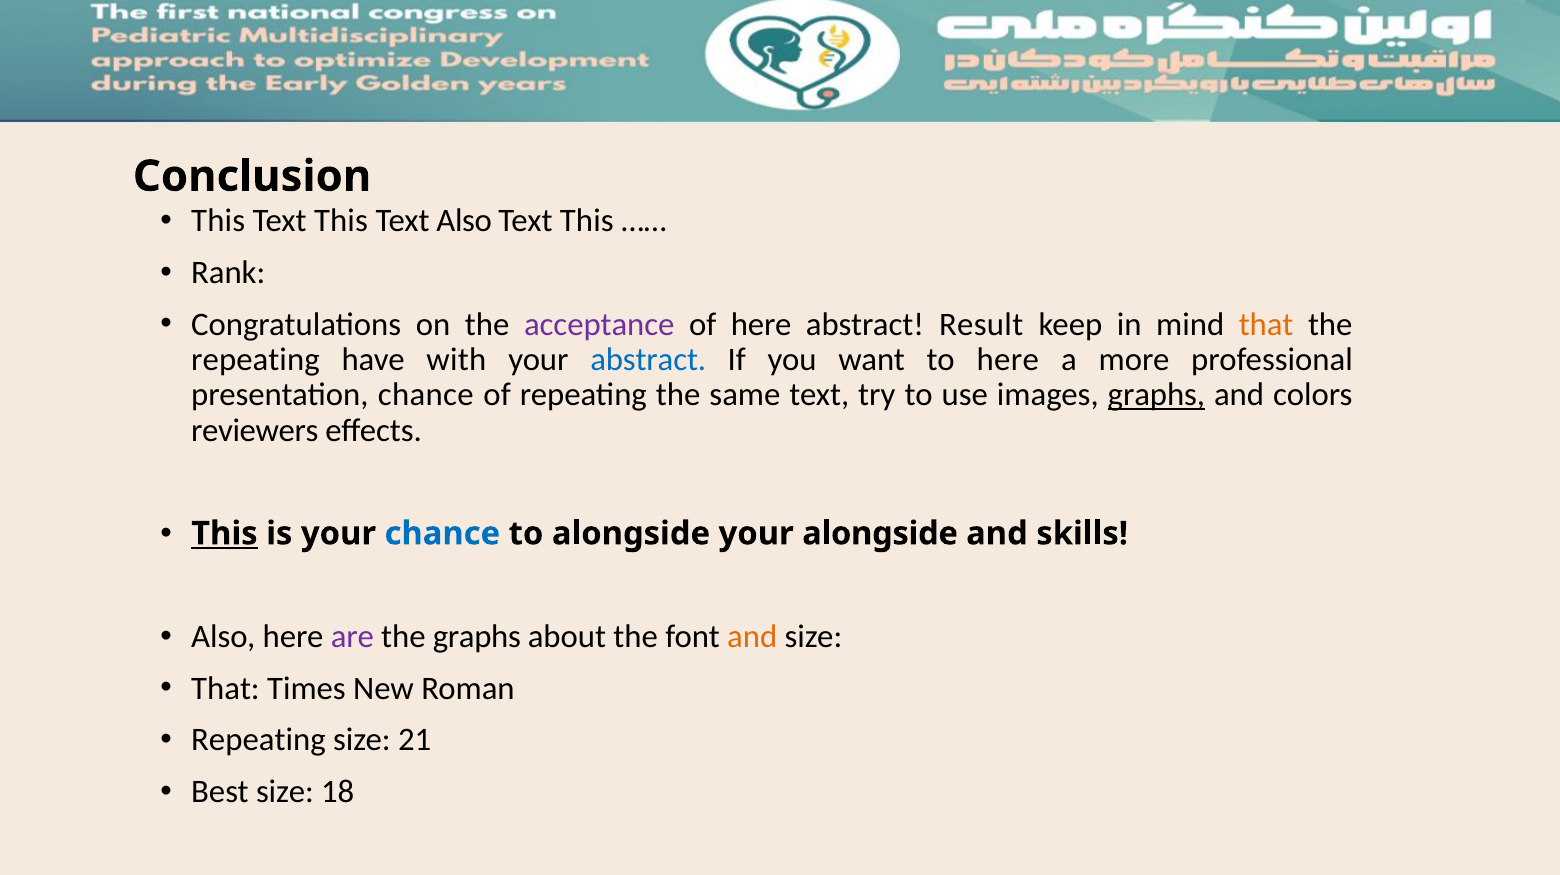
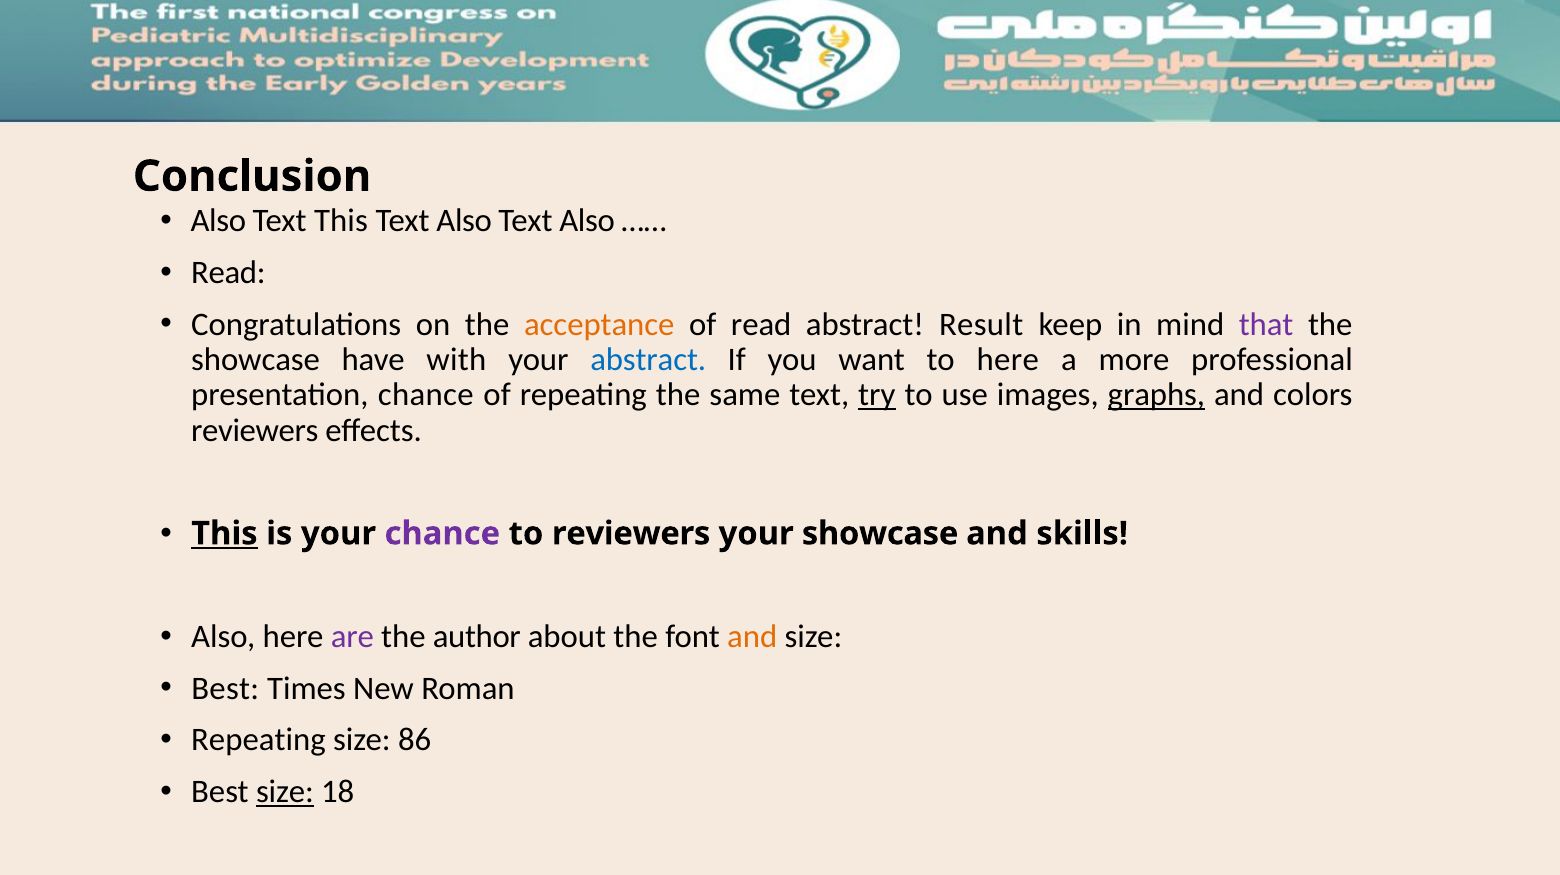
This at (218, 221): This -> Also
This at (587, 221): This -> Also
Rank at (228, 273): Rank -> Read
acceptance colour: purple -> orange
of here: here -> read
that at (1266, 324) colour: orange -> purple
repeating at (255, 360): repeating -> showcase
try underline: none -> present
chance at (442, 534) colour: blue -> purple
to alongside: alongside -> reviewers
your alongside: alongside -> showcase
the graphs: graphs -> author
That at (225, 688): That -> Best
21: 21 -> 86
size at (285, 792) underline: none -> present
